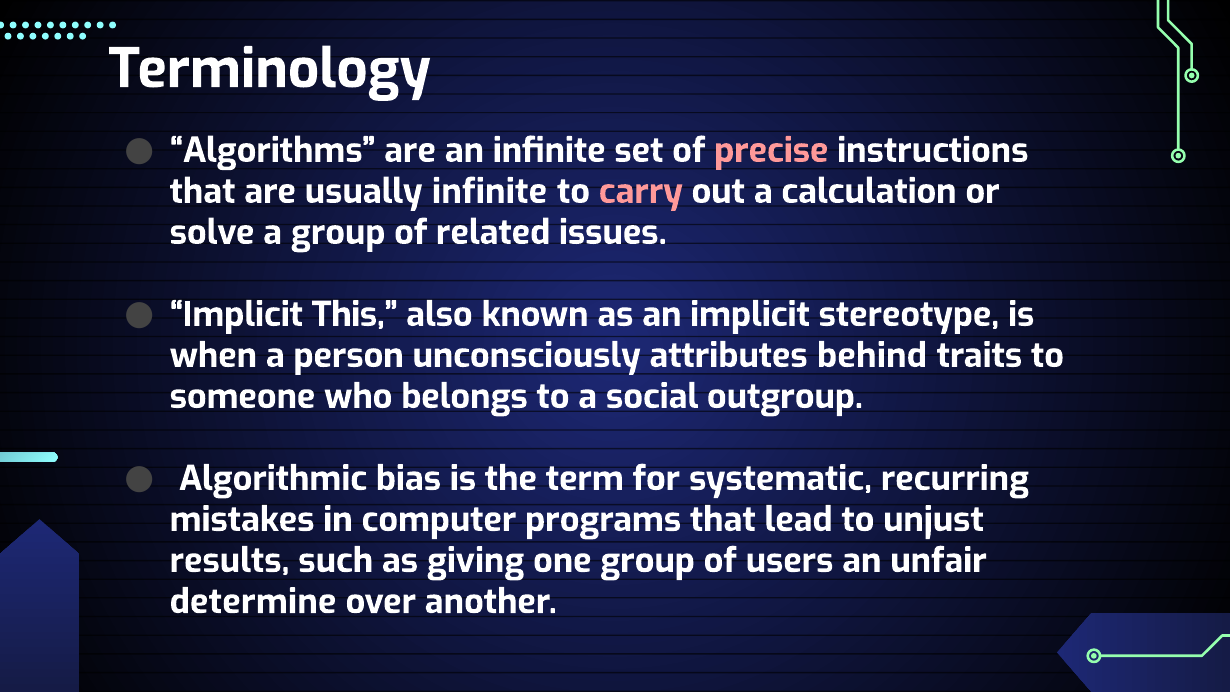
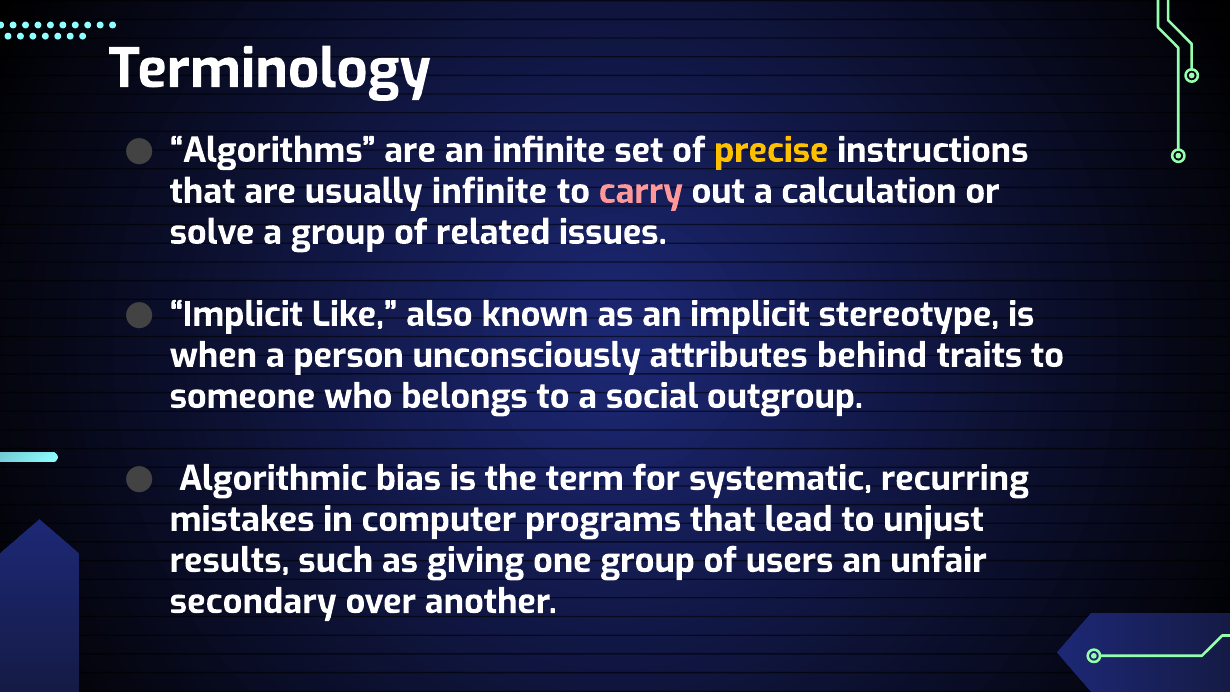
precise colour: pink -> yellow
This: This -> Like
determine: determine -> secondary
